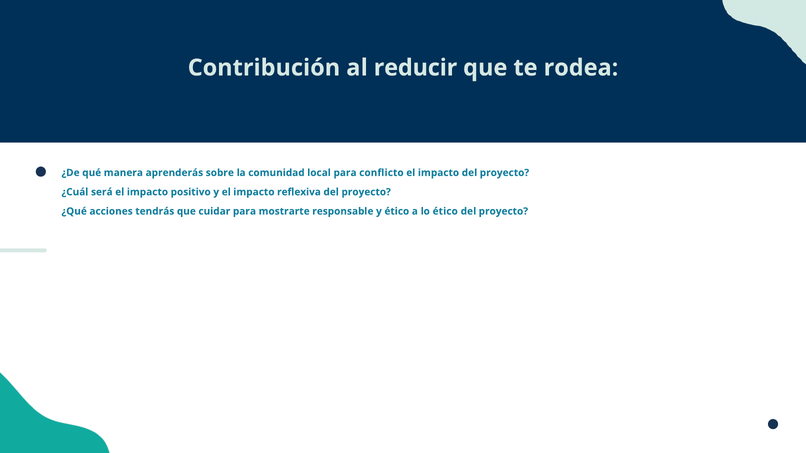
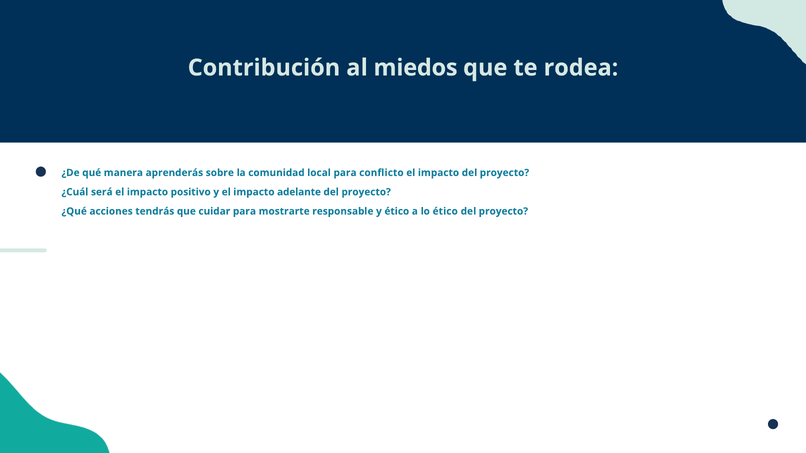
reducir: reducir -> miedos
reflexiva: reflexiva -> adelante
